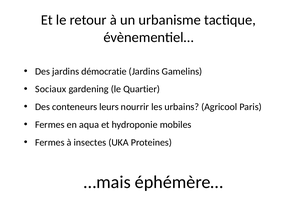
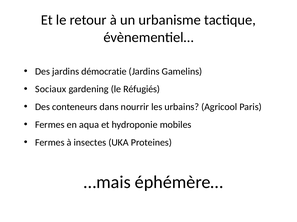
Quartier: Quartier -> Réfugiés
leurs: leurs -> dans
